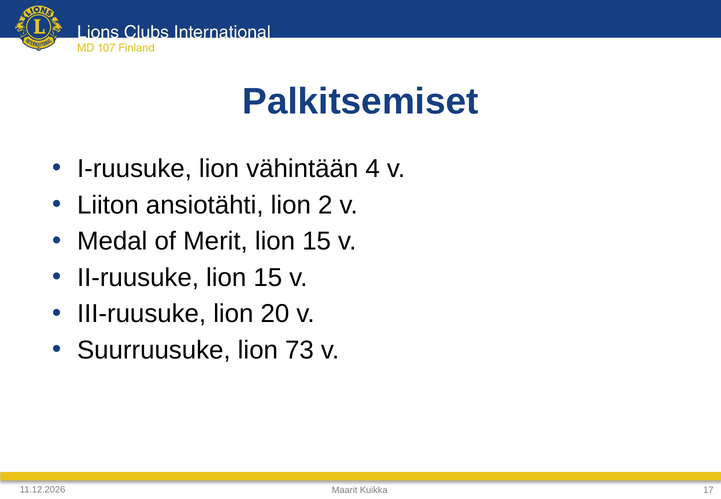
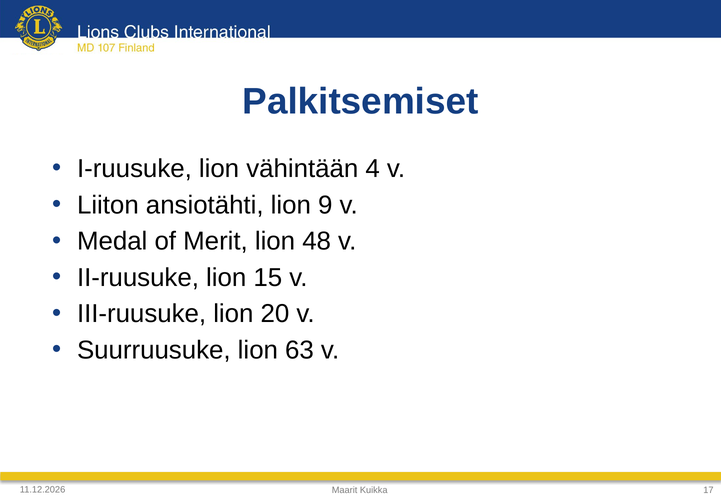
2: 2 -> 9
Merit lion 15: 15 -> 48
73: 73 -> 63
